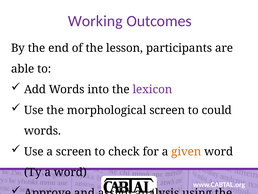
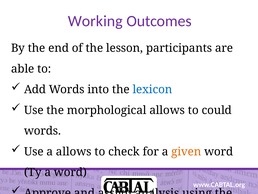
lexicon colour: purple -> blue
morphological screen: screen -> allows
a screen: screen -> allows
